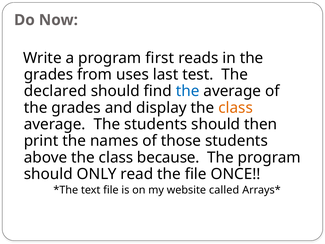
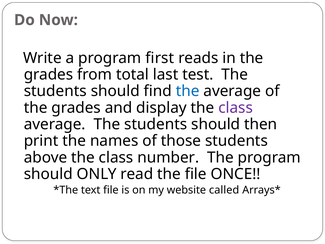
uses: uses -> total
declared at (55, 91): declared -> students
class at (236, 108) colour: orange -> purple
because: because -> number
